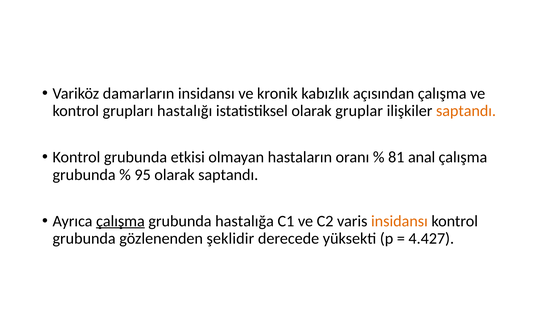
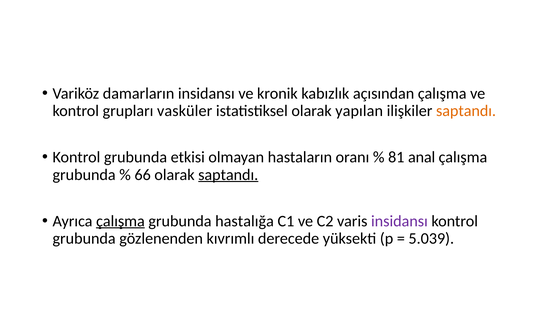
hastalığı: hastalığı -> vasküler
gruplar: gruplar -> yapılan
95: 95 -> 66
saptandı at (228, 175) underline: none -> present
insidansı at (399, 221) colour: orange -> purple
şeklidir: şeklidir -> kıvrımlı
4.427: 4.427 -> 5.039
